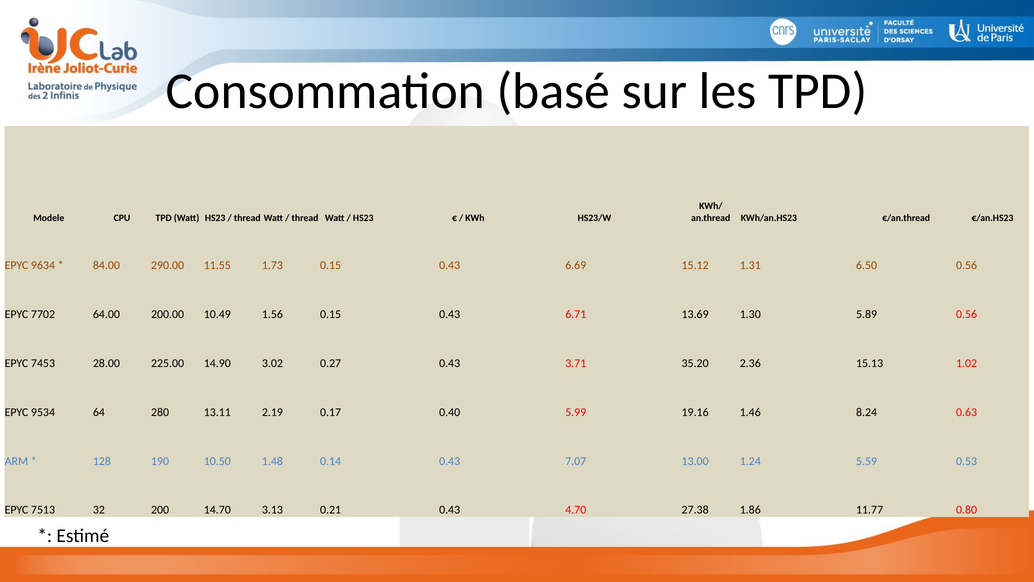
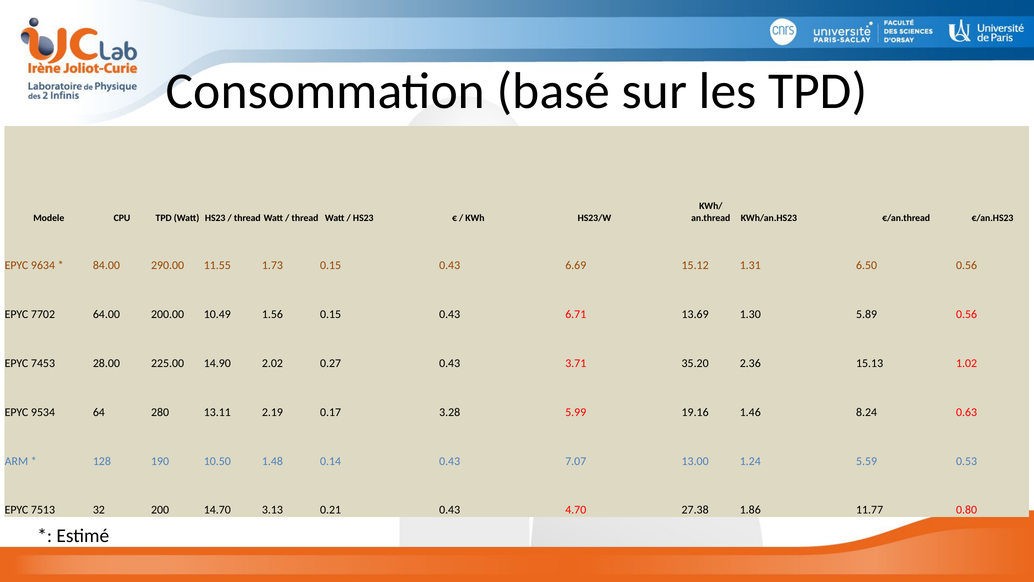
3.02: 3.02 -> 2.02
0.40: 0.40 -> 3.28
